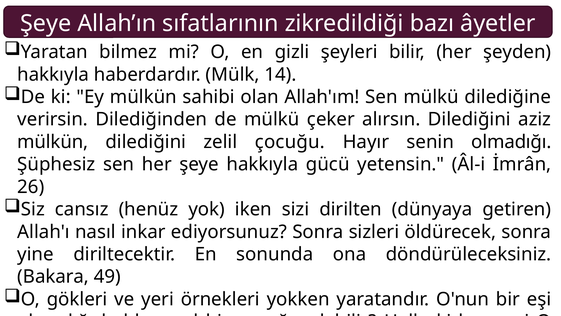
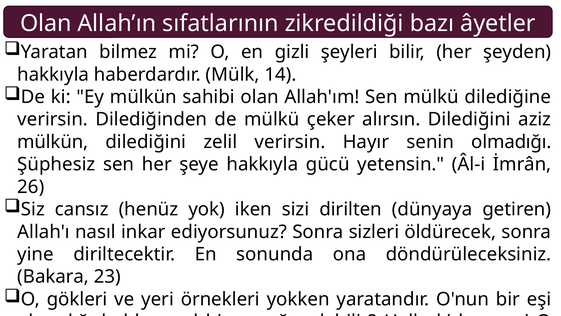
Şeye at (46, 23): Şeye -> Olan
zelil çocuğu: çocuğu -> verirsin
49: 49 -> 23
